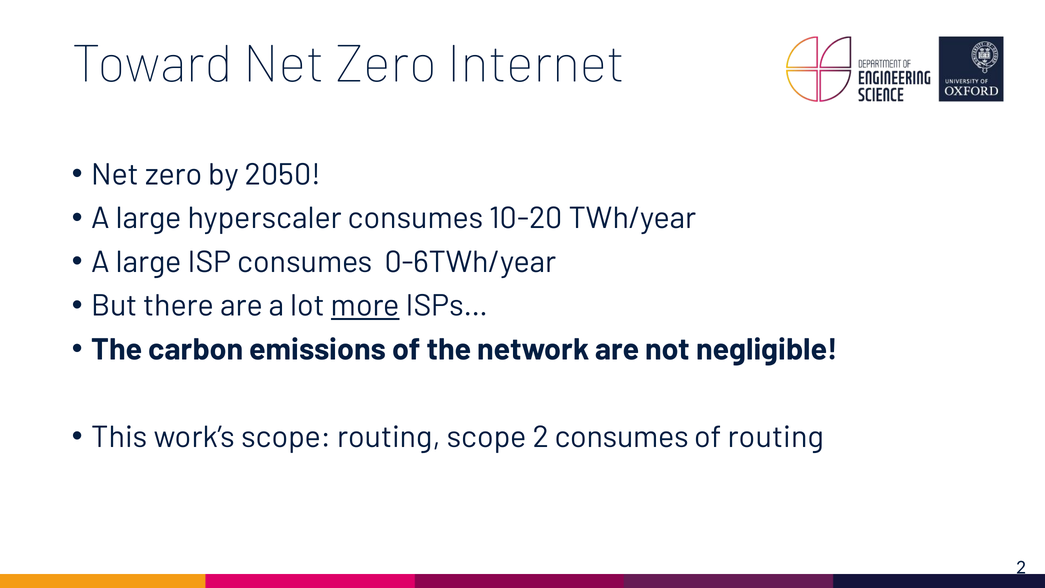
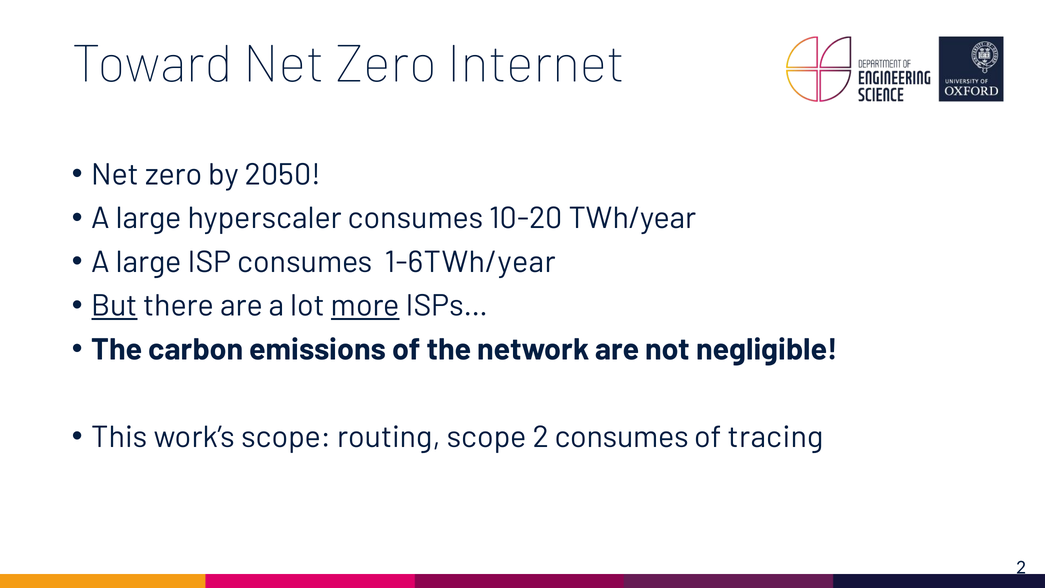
0-6TWh/year: 0-6TWh/year -> 1-6TWh/year
But underline: none -> present
of routing: routing -> tracing
